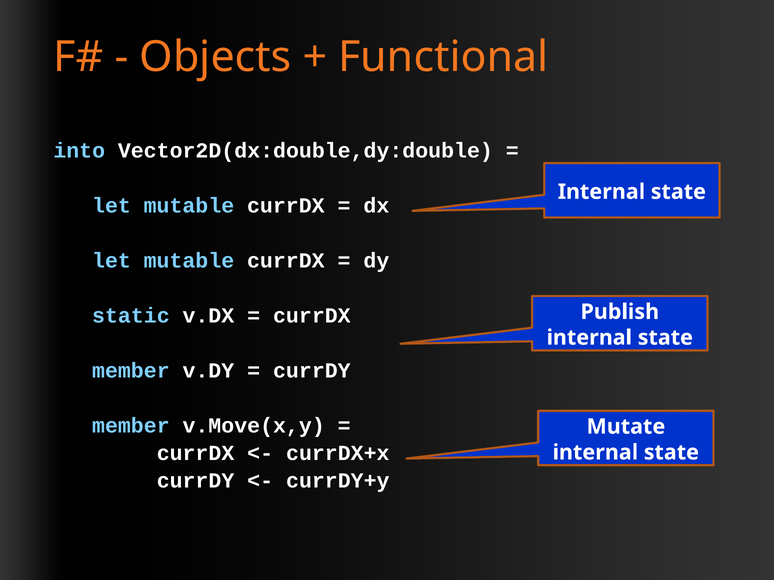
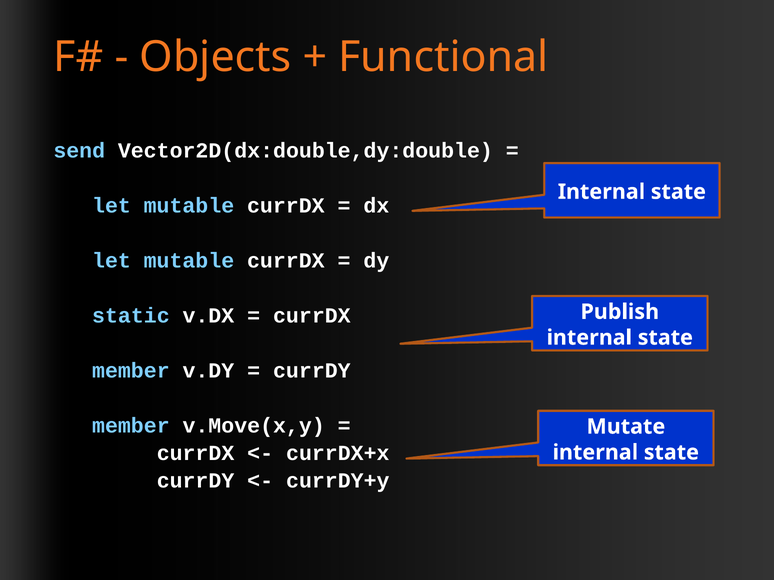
into: into -> send
